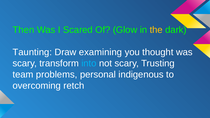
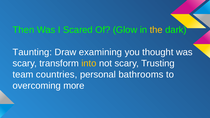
into colour: light blue -> yellow
problems: problems -> countries
indigenous: indigenous -> bathrooms
retch: retch -> more
